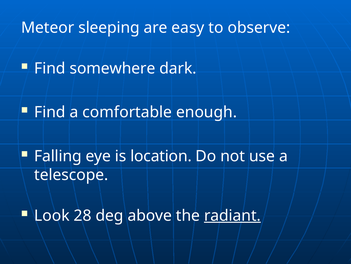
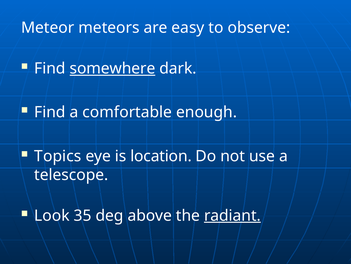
sleeping: sleeping -> meteors
somewhere underline: none -> present
Falling: Falling -> Topics
28: 28 -> 35
